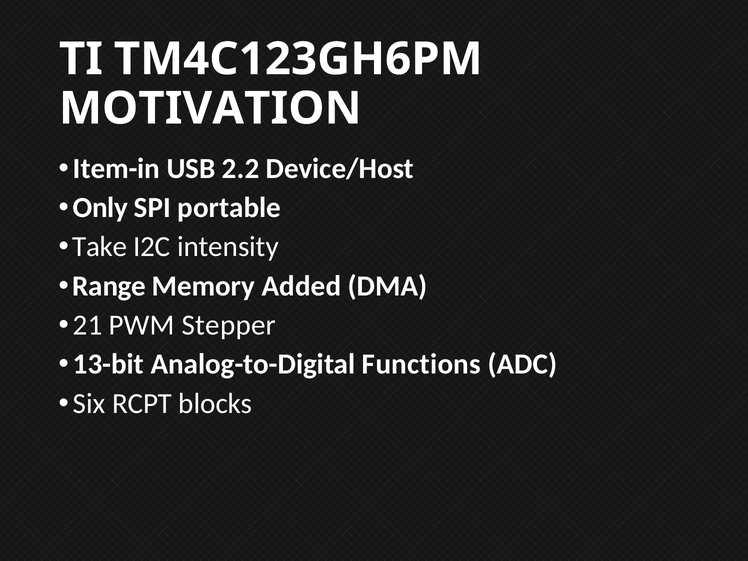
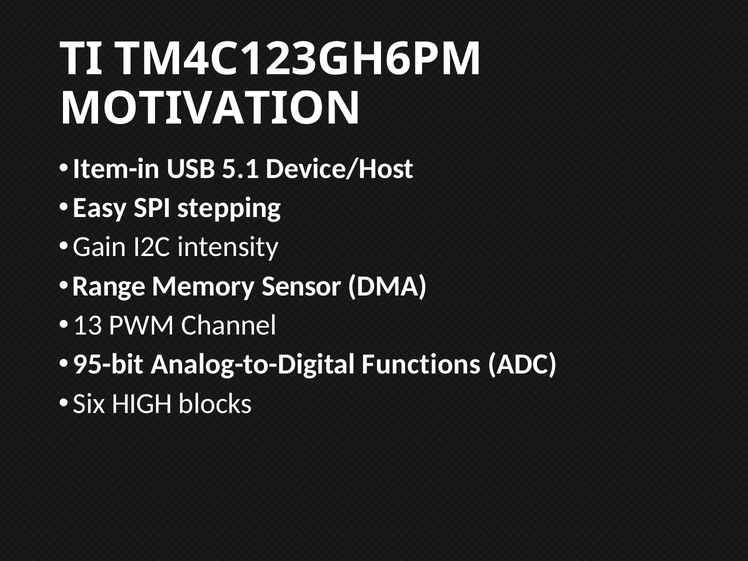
2.2: 2.2 -> 5.1
Only: Only -> Easy
portable: portable -> stepping
Take: Take -> Gain
Added: Added -> Sensor
21: 21 -> 13
Stepper: Stepper -> Channel
13-bit: 13-bit -> 95-bit
RCPT: RCPT -> HIGH
